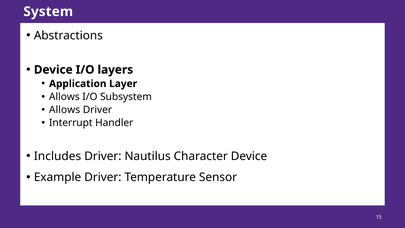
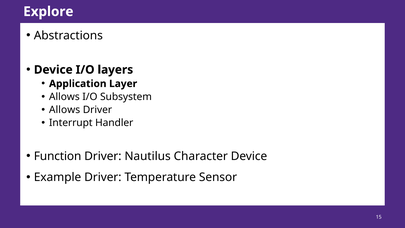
System: System -> Explore
Includes: Includes -> Function
